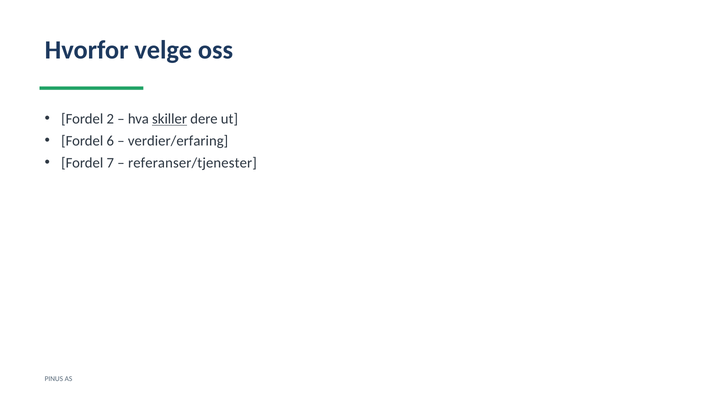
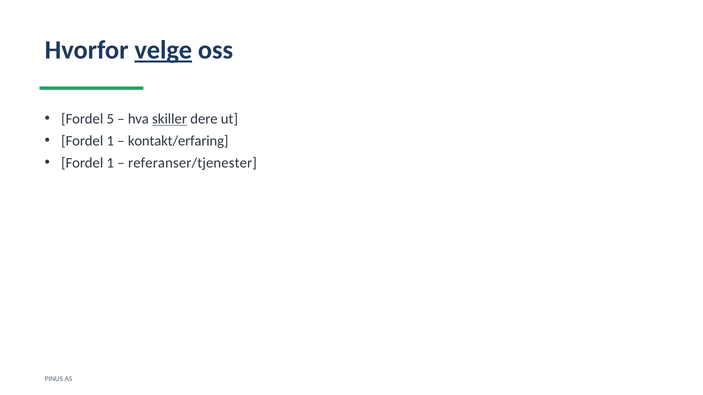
velge underline: none -> present
2: 2 -> 5
6 at (110, 141): 6 -> 1
verdier/erfaring: verdier/erfaring -> kontakt/erfaring
7 at (110, 163): 7 -> 1
